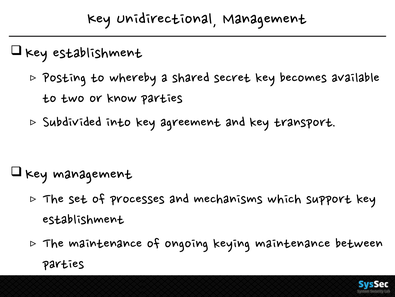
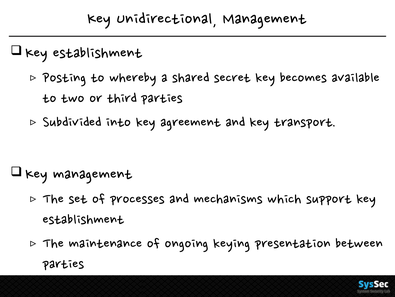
know: know -> third
keying maintenance: maintenance -> presentation
